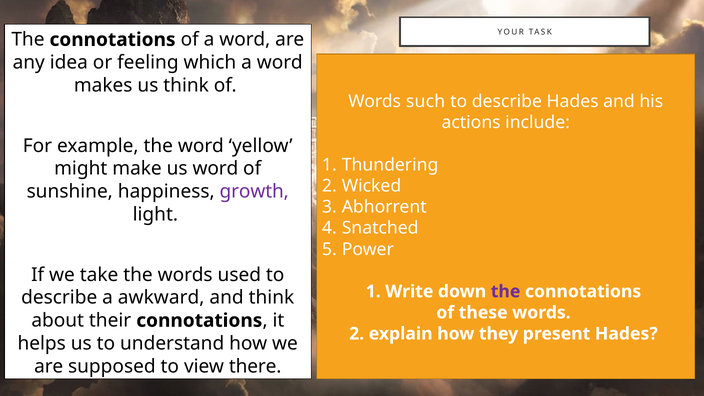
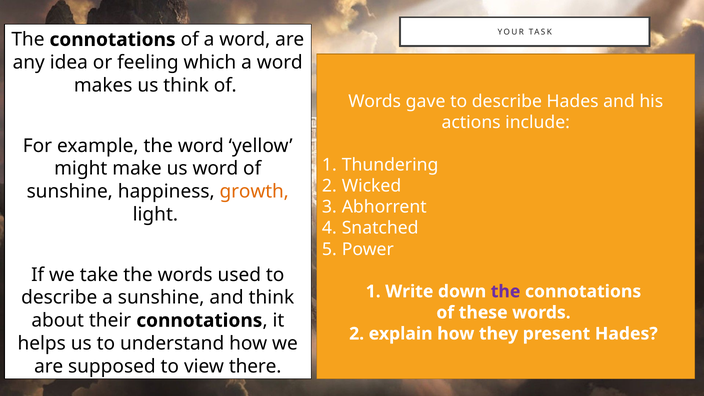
such: such -> gave
growth colour: purple -> orange
a awkward: awkward -> sunshine
